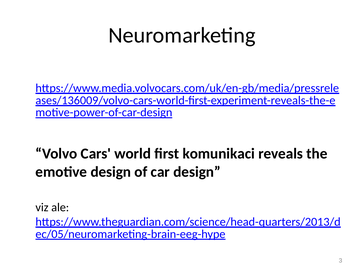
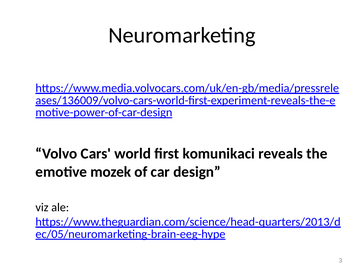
emotive design: design -> mozek
